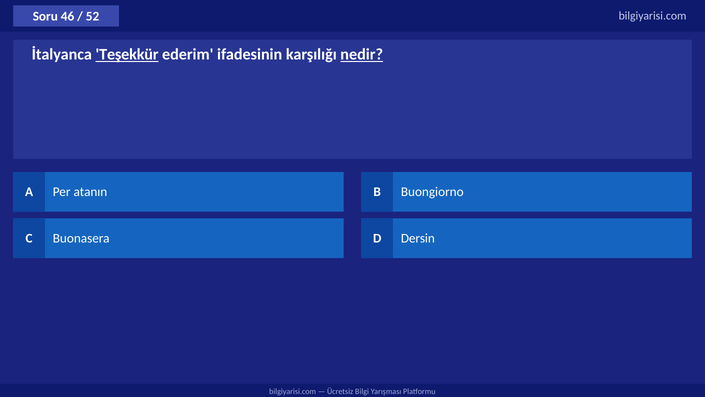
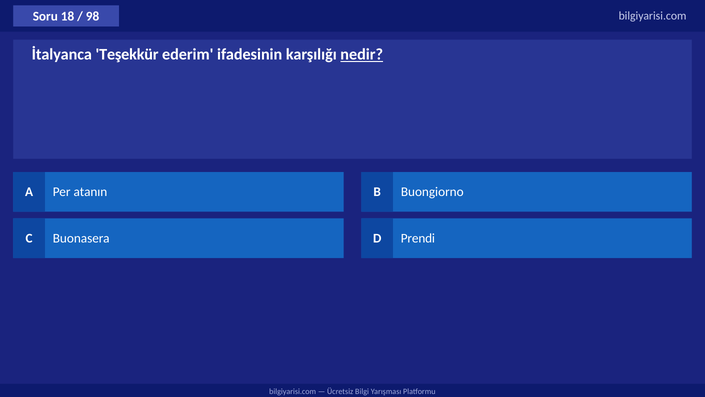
46: 46 -> 18
52: 52 -> 98
Teşekkür underline: present -> none
Dersin: Dersin -> Prendi
